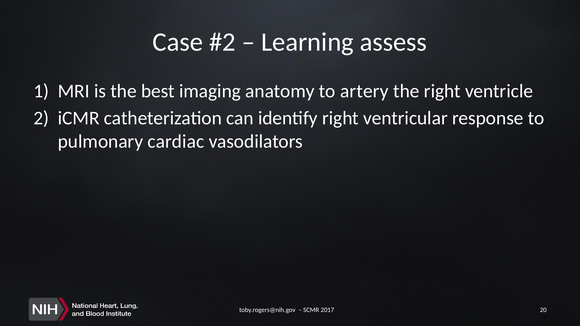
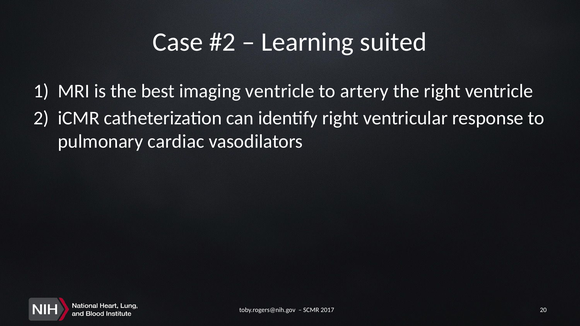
assess: assess -> suited
imaging anatomy: anatomy -> ventricle
